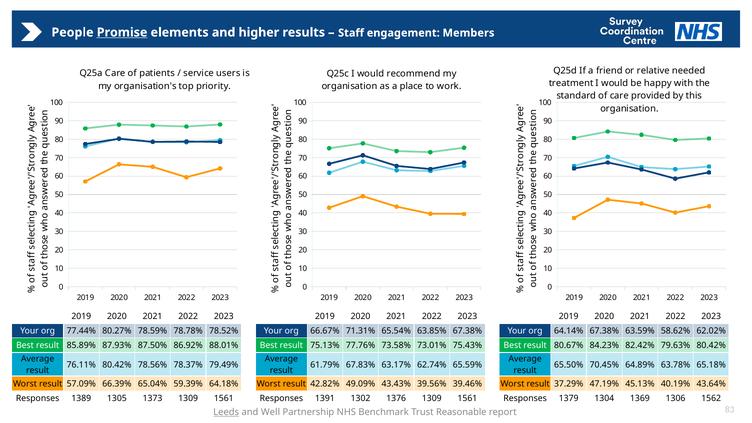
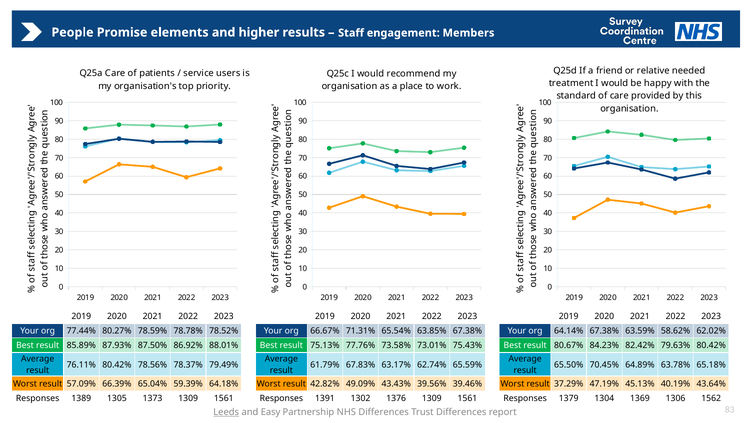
Promise underline: present -> none
Well: Well -> Easy
NHS Benchmark: Benchmark -> Differences
Trust Reasonable: Reasonable -> Differences
